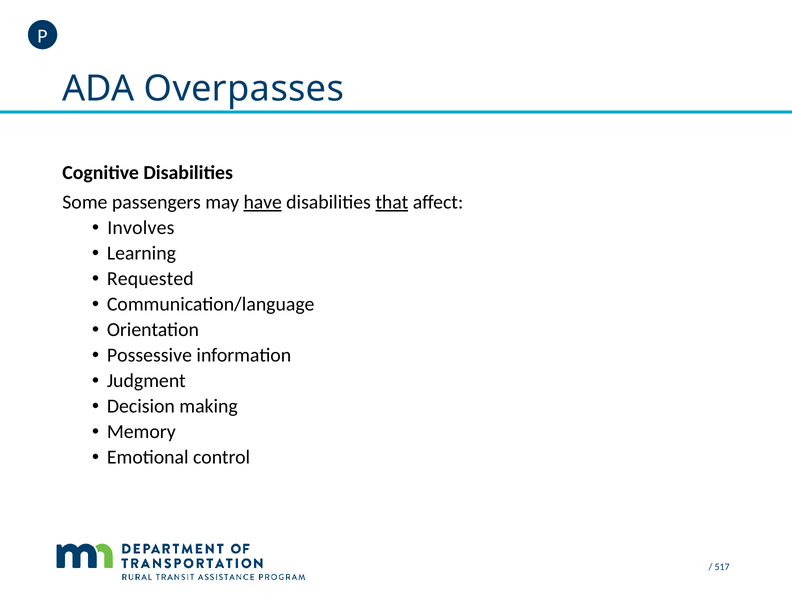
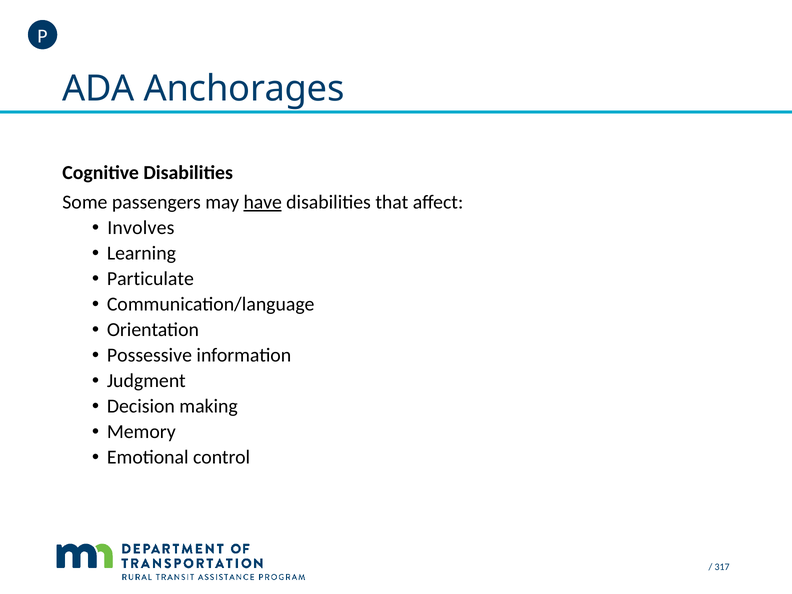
Overpasses: Overpasses -> Anchorages
that underline: present -> none
Requested: Requested -> Particulate
517: 517 -> 317
